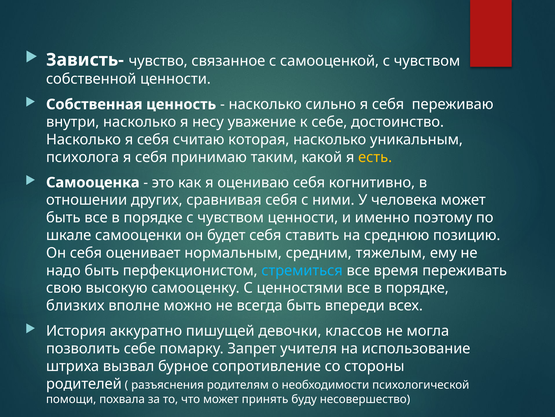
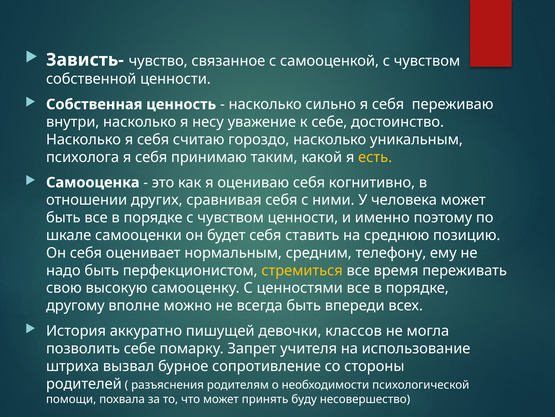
которая: которая -> гороздо
тяжелым: тяжелым -> телефону
стремиться colour: light blue -> yellow
близких: близких -> другому
